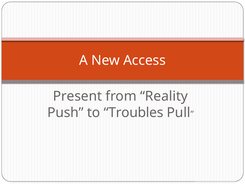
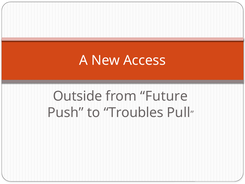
Present: Present -> Outside
Reality: Reality -> Future
